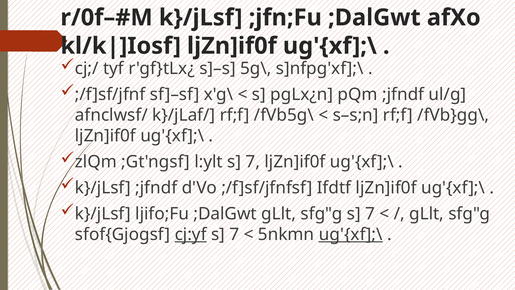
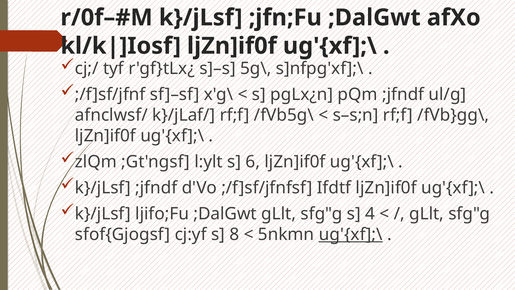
l:ylt s 7: 7 -> 6
sfg"g s 7: 7 -> 4
cj:yf underline: present -> none
7 at (234, 234): 7 -> 8
